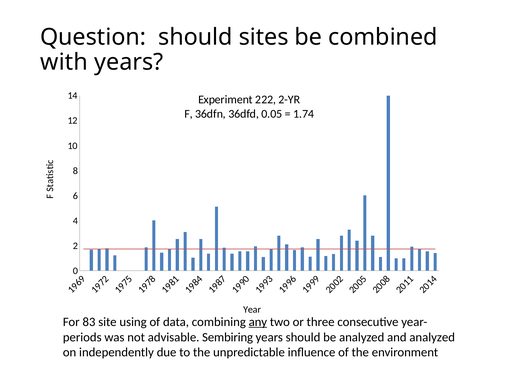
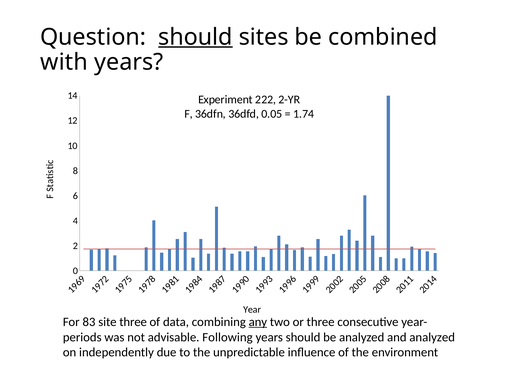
should at (195, 37) underline: none -> present
site using: using -> three
Sembiring: Sembiring -> Following
